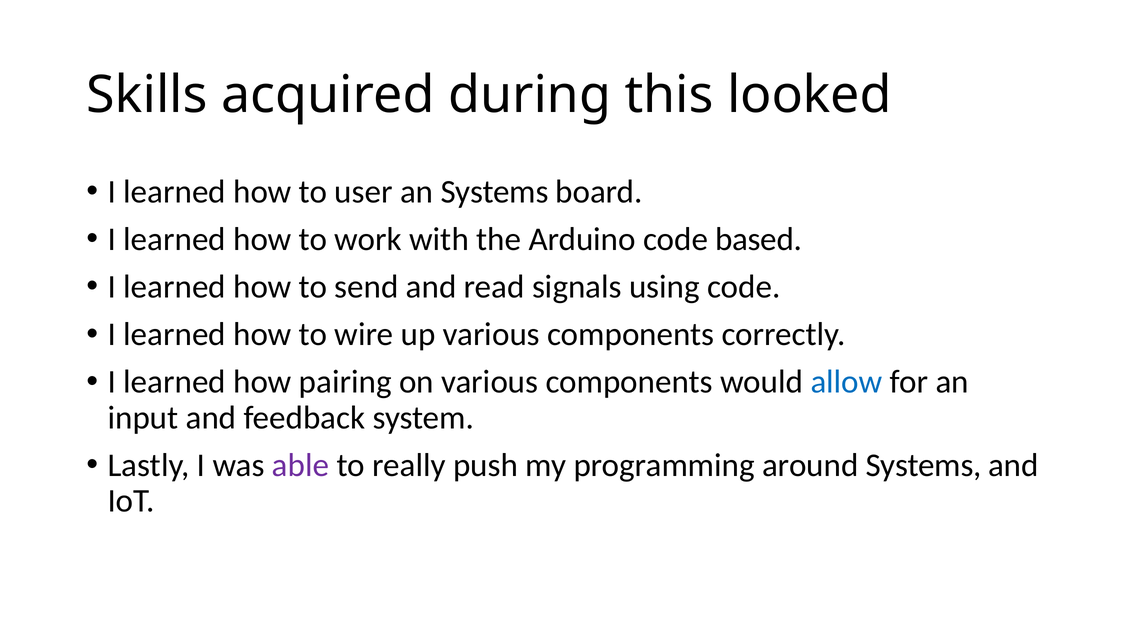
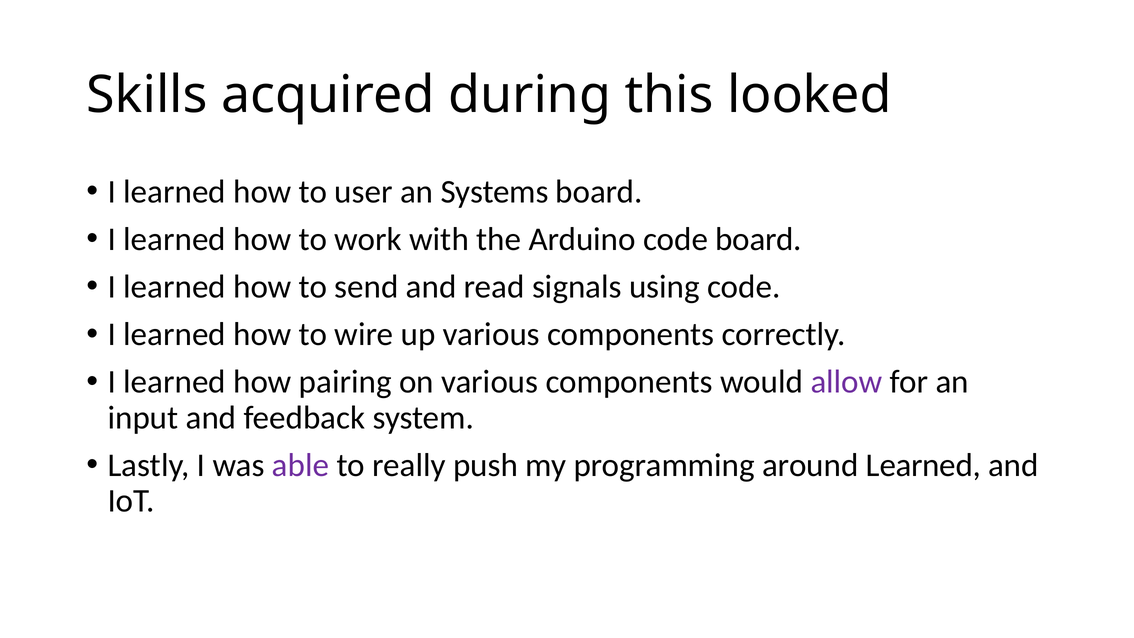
code based: based -> board
allow colour: blue -> purple
around Systems: Systems -> Learned
